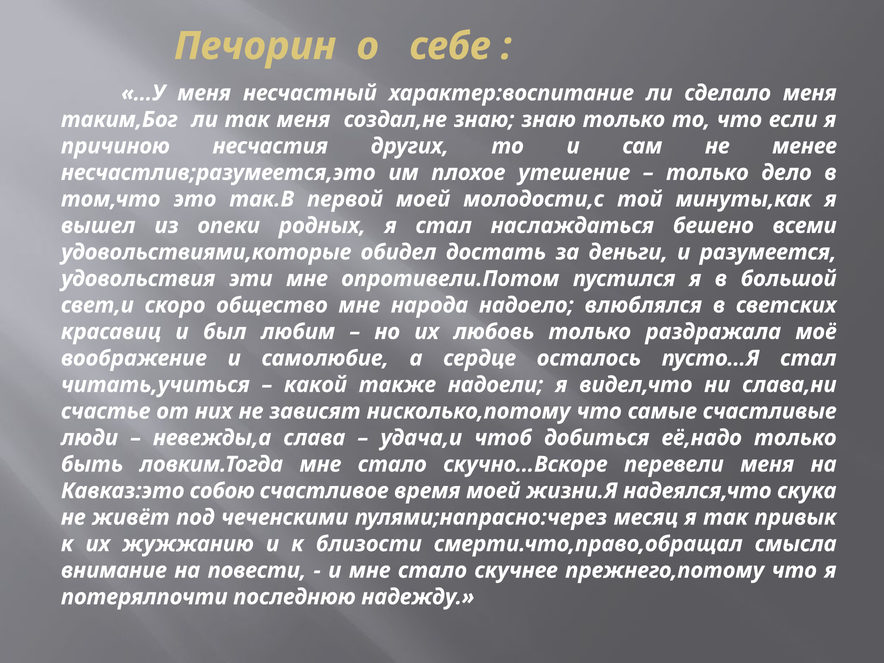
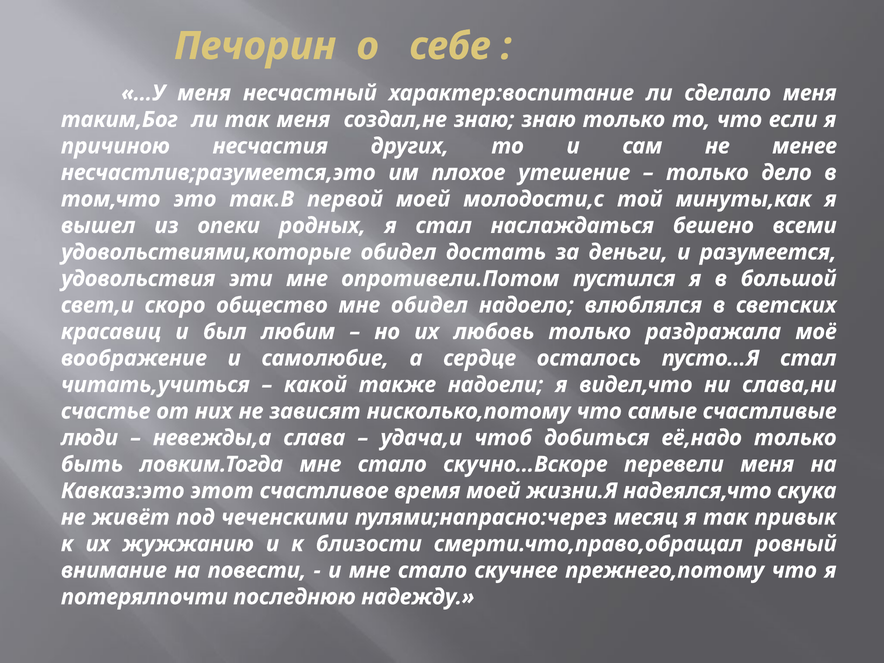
мне народа: народа -> обидел
собою: собою -> этот
смысла: смысла -> ровный
